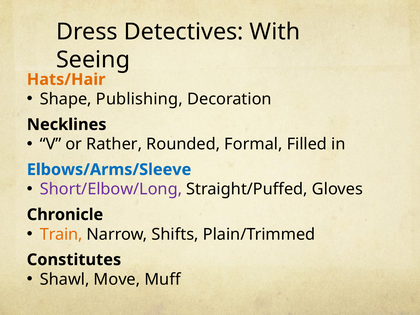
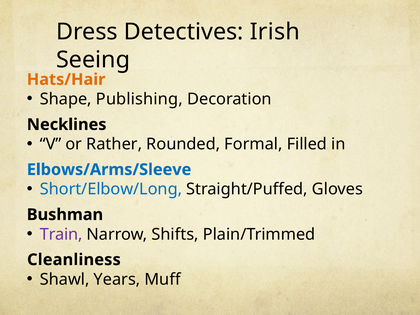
With: With -> Irish
Short/Elbow/Long colour: purple -> blue
Chronicle: Chronicle -> Bushman
Train colour: orange -> purple
Constitutes: Constitutes -> Cleanliness
Move: Move -> Years
